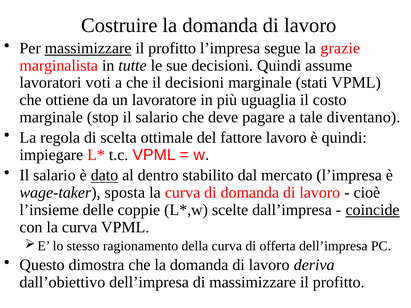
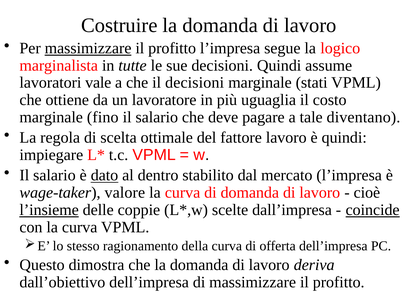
grazie: grazie -> logico
voti: voti -> vale
stop: stop -> fino
sposta: sposta -> valore
l’insieme underline: none -> present
